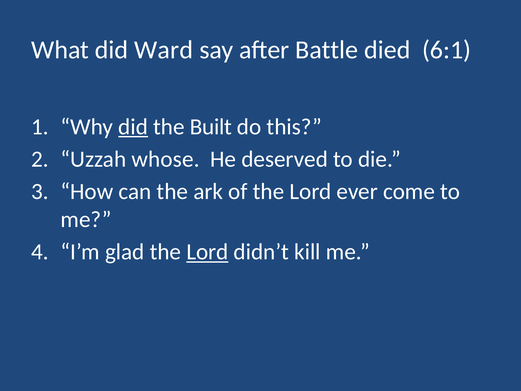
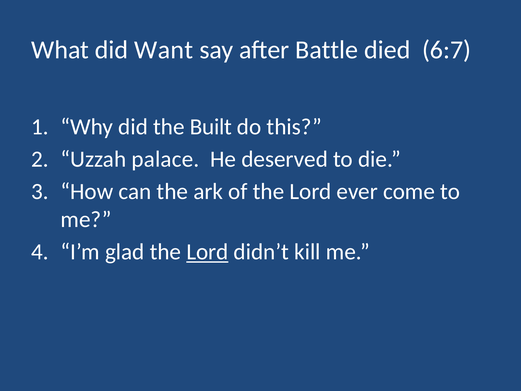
Ward: Ward -> Want
6:1: 6:1 -> 6:7
did at (133, 127) underline: present -> none
whose: whose -> palace
